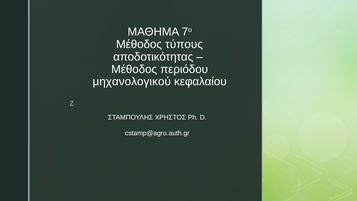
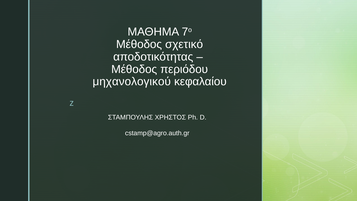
τύπους: τύπους -> σχετικό
